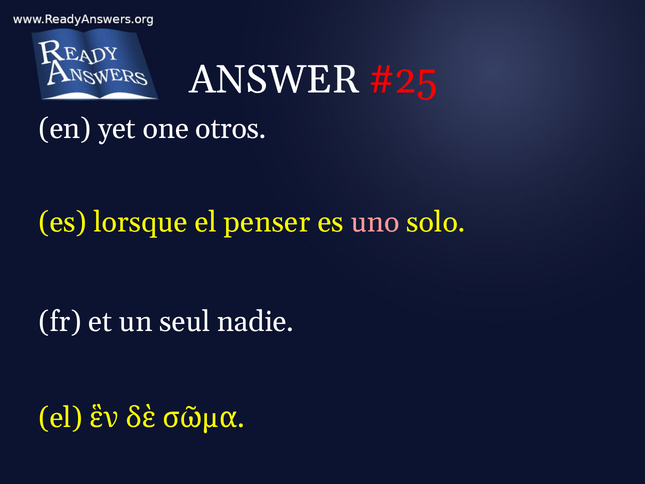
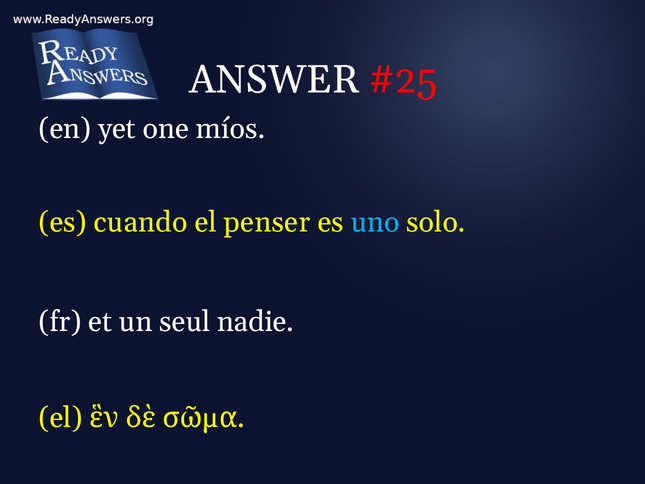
otros: otros -> míos
lorsque: lorsque -> cuando
uno colour: pink -> light blue
